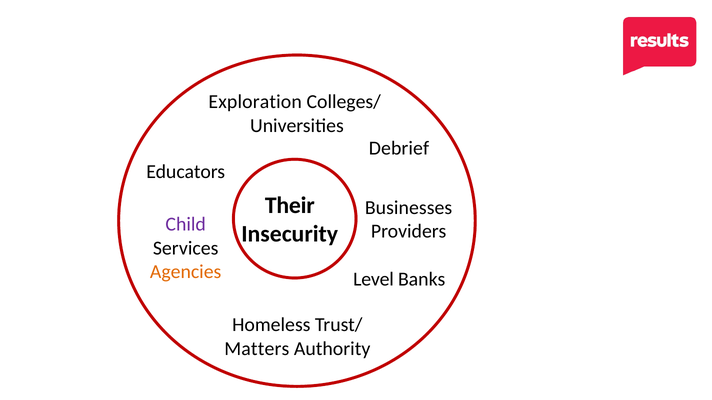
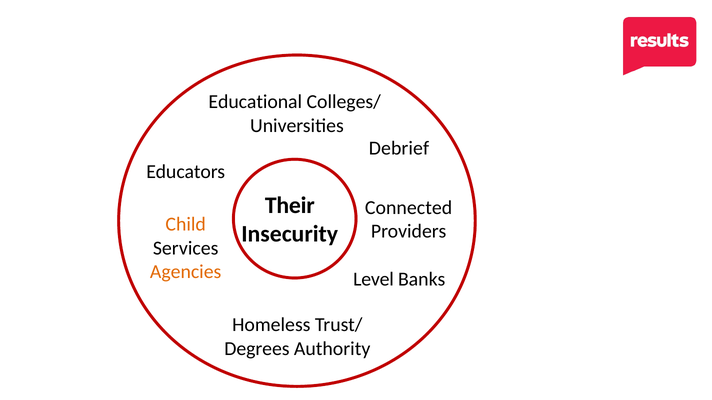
Exploration: Exploration -> Educational
Businesses: Businesses -> Connected
Child colour: purple -> orange
Matters: Matters -> Degrees
